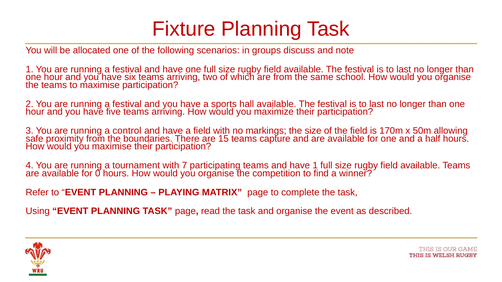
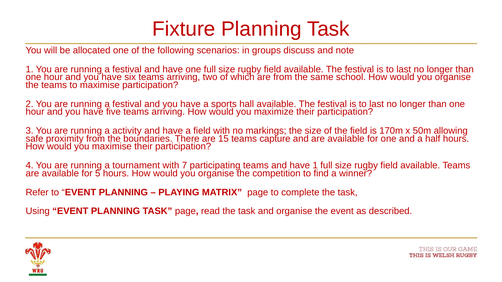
control: control -> activity
0: 0 -> 5
